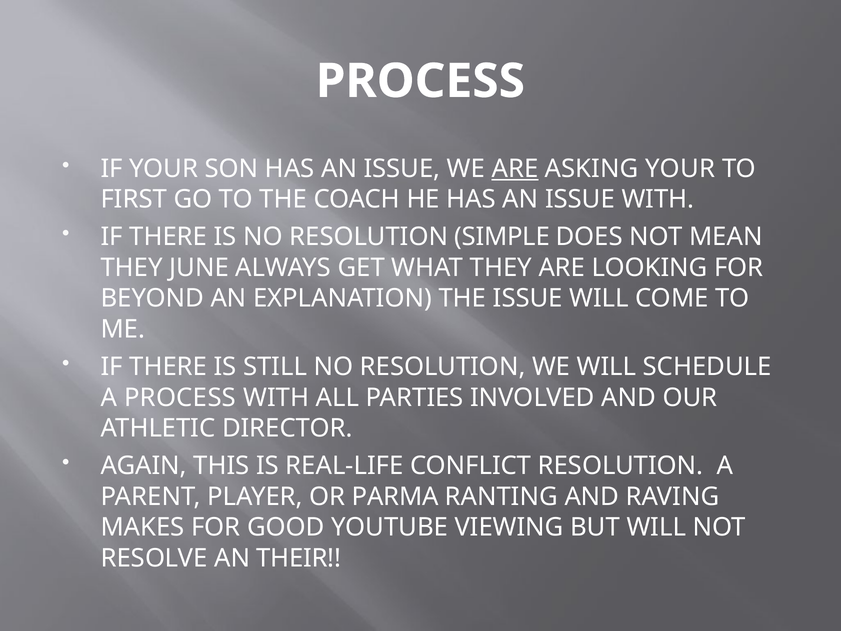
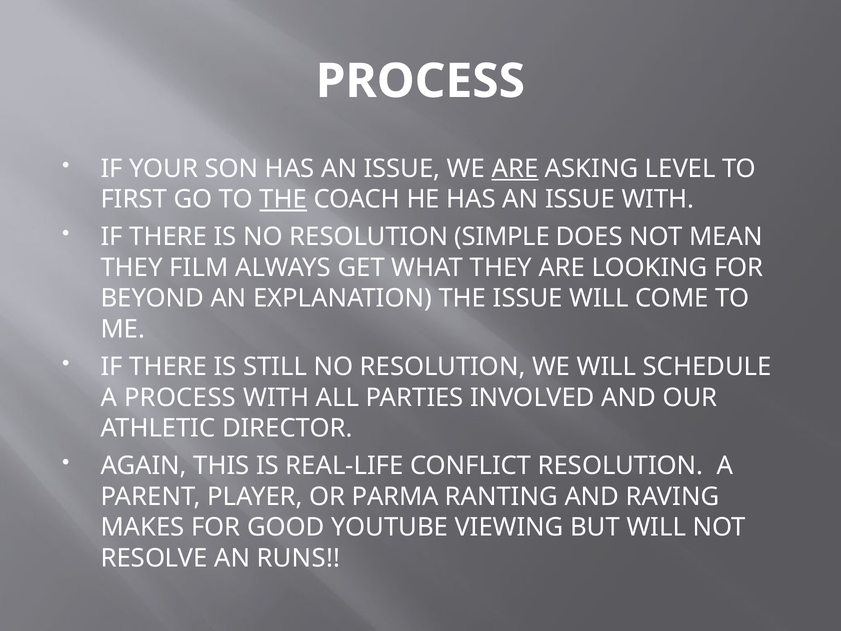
ASKING YOUR: YOUR -> LEVEL
THE at (283, 199) underline: none -> present
JUNE: JUNE -> FILM
THEIR: THEIR -> RUNS
